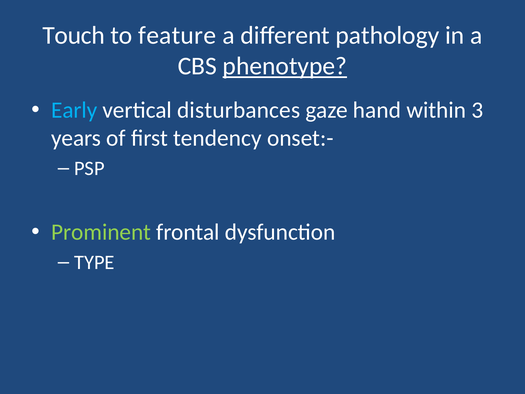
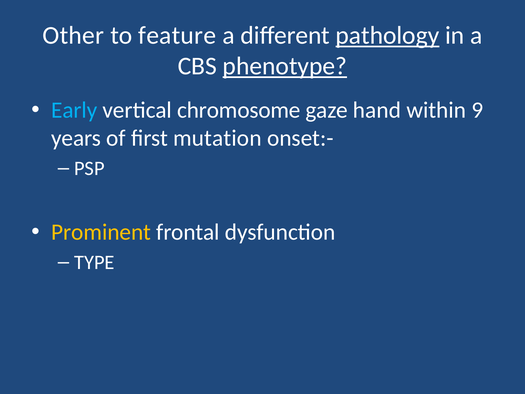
Touch: Touch -> Other
pathology underline: none -> present
disturbances: disturbances -> chromosome
3: 3 -> 9
tendency: tendency -> mutation
Prominent colour: light green -> yellow
